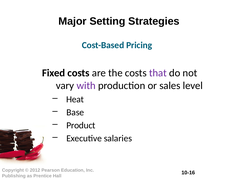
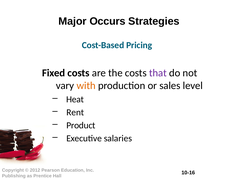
Setting: Setting -> Occurs
with colour: purple -> orange
Base: Base -> Rent
